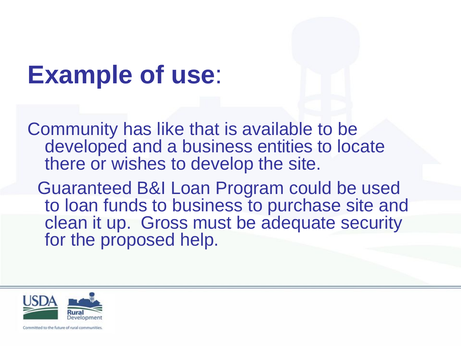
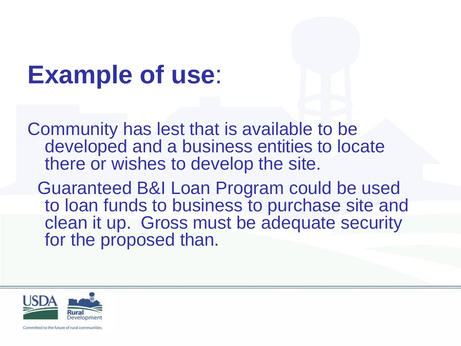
like: like -> lest
help: help -> than
